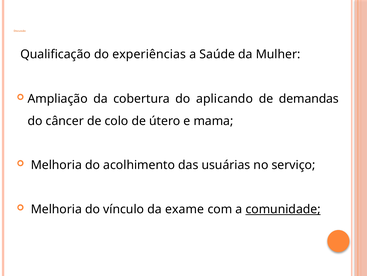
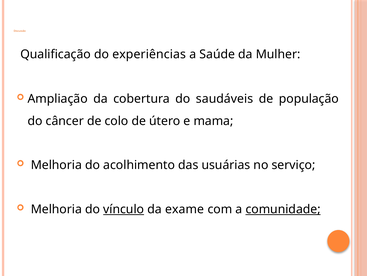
aplicando: aplicando -> saudáveis
demandas: demandas -> população
vínculo underline: none -> present
